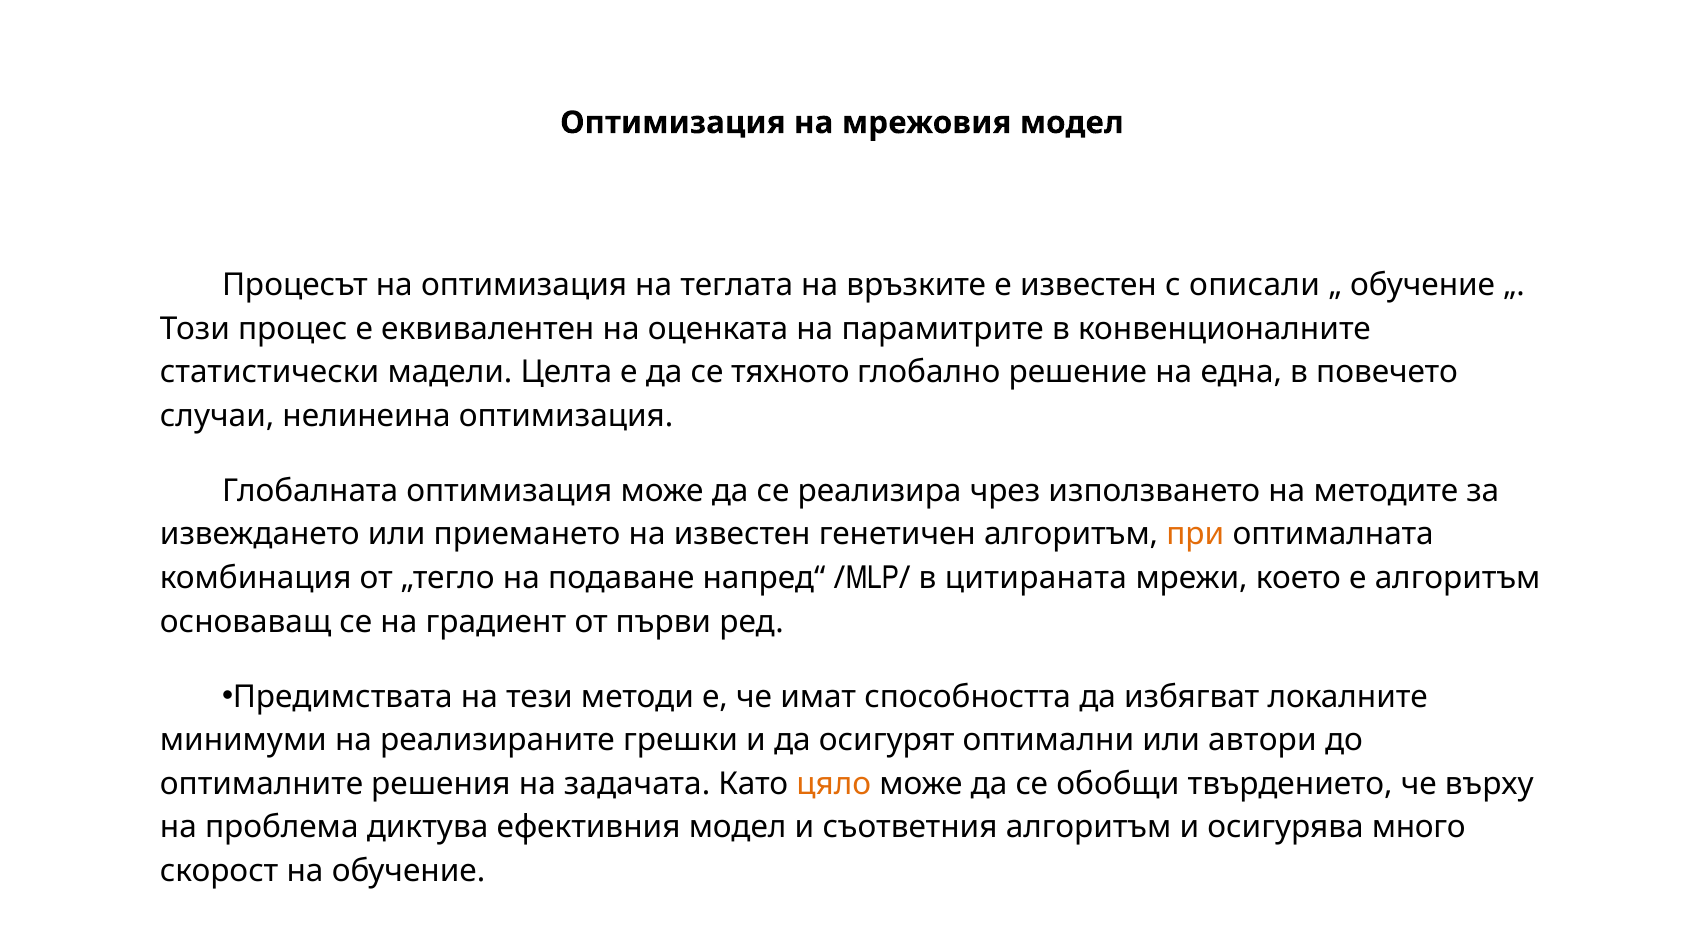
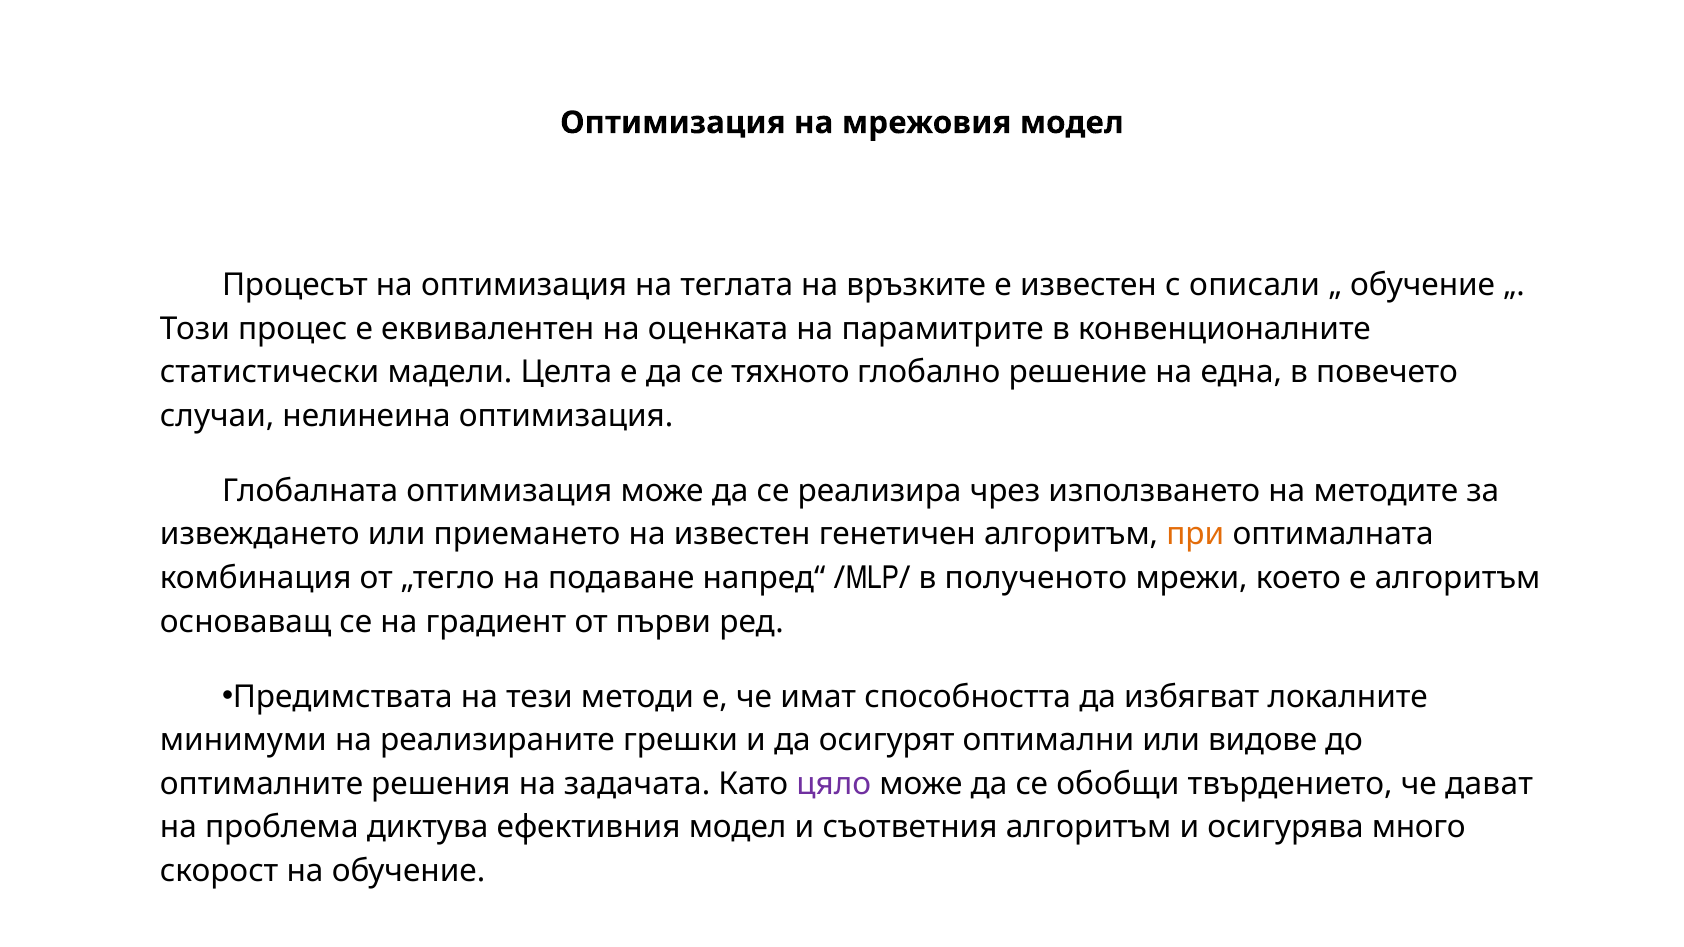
цитираната: цитираната -> полученото
автори: автори -> видове
цяло colour: orange -> purple
върху: върху -> дават
